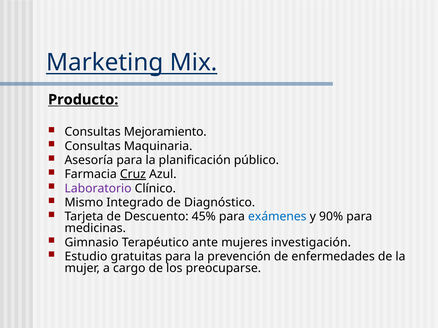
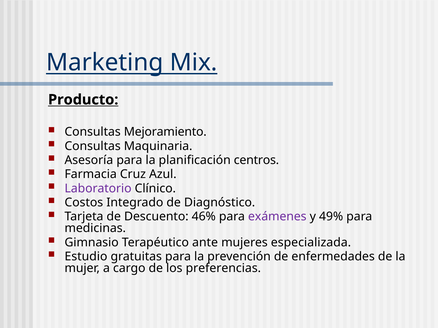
público: público -> centros
Cruz underline: present -> none
Mismo: Mismo -> Costos
45%: 45% -> 46%
exámenes colour: blue -> purple
90%: 90% -> 49%
investigación: investigación -> especializada
preocuparse: preocuparse -> preferencias
